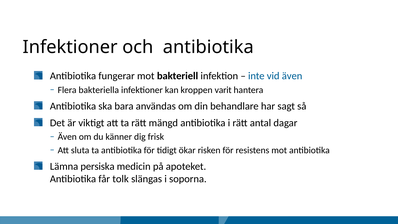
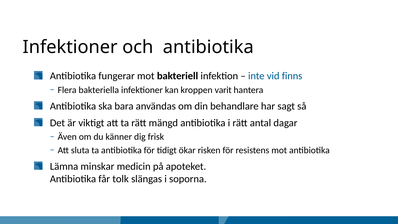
vid även: även -> finns
persiska: persiska -> minskar
